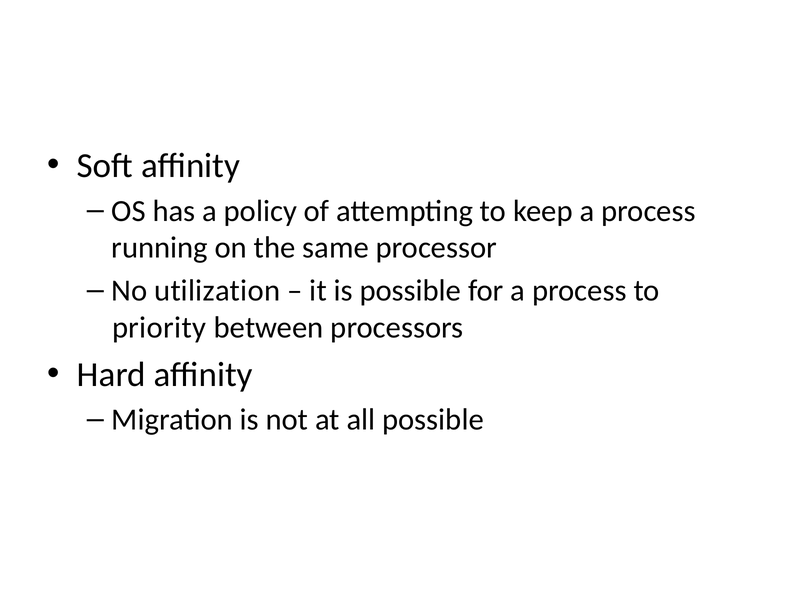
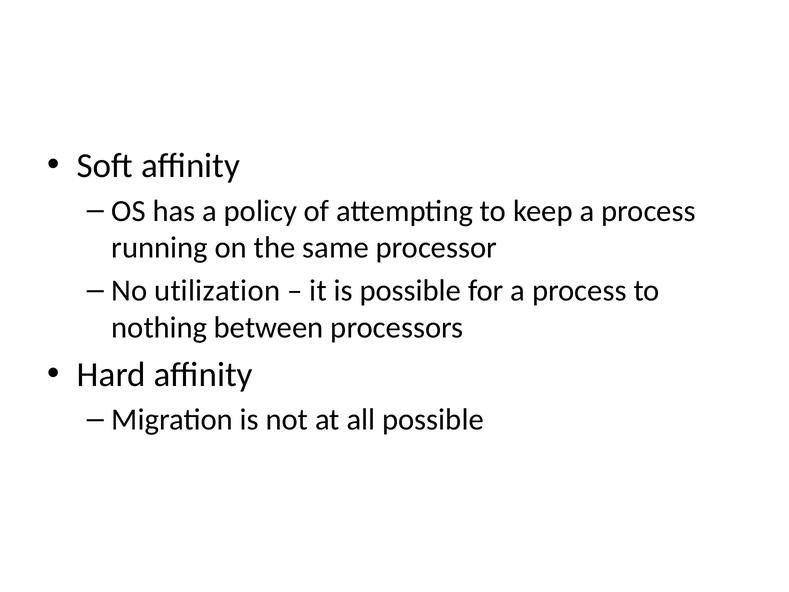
priority: priority -> nothing
